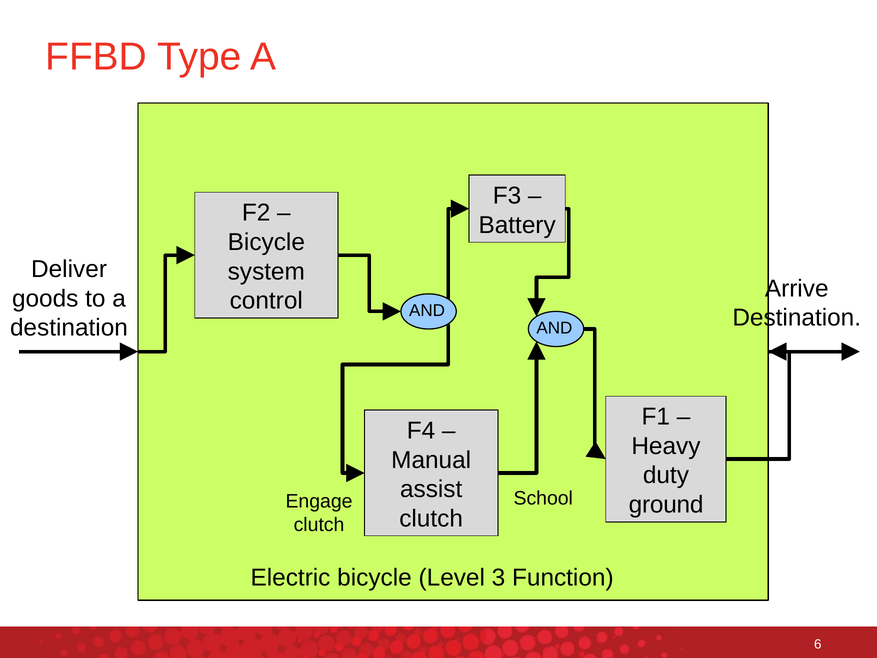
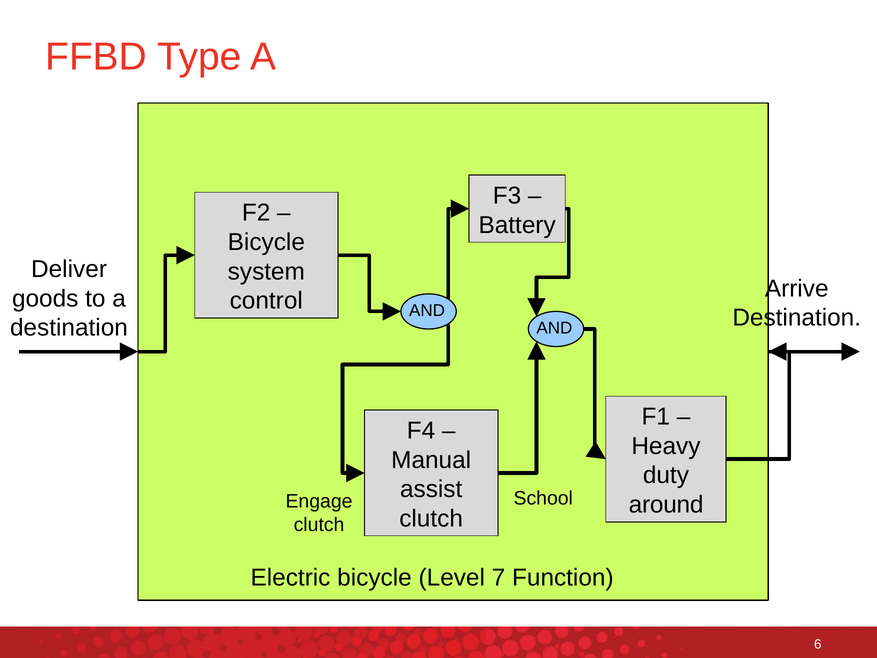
ground: ground -> around
3: 3 -> 7
